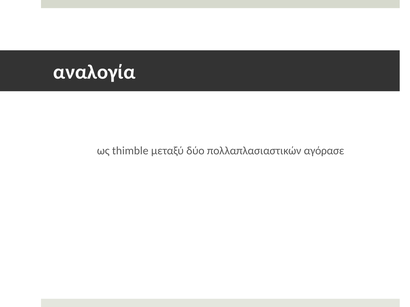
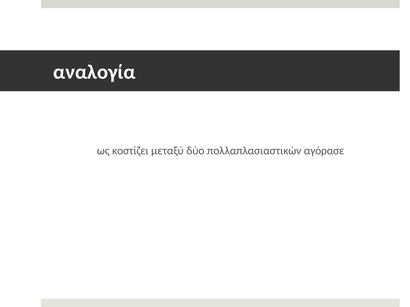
thimble: thimble -> κοστίζει
